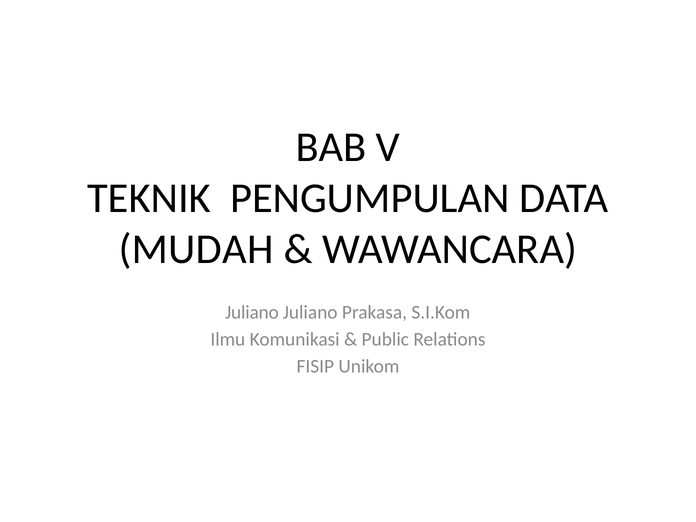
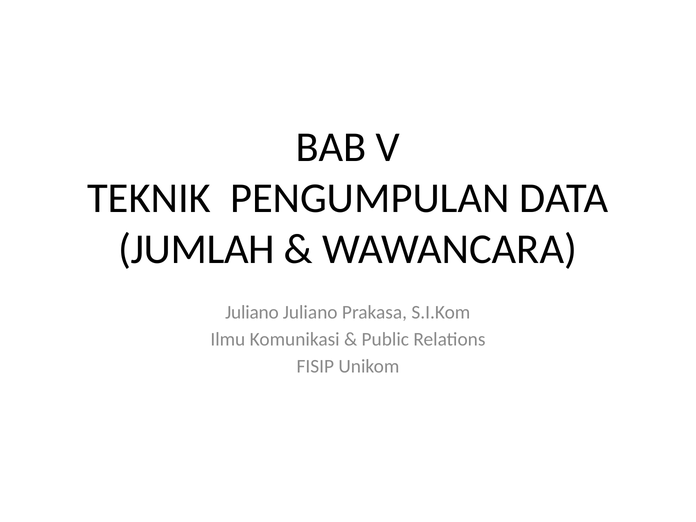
MUDAH: MUDAH -> JUMLAH
